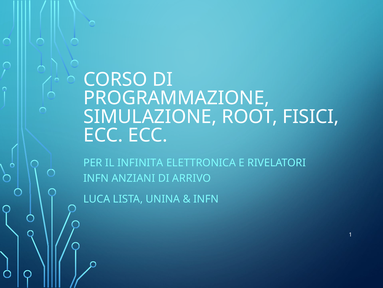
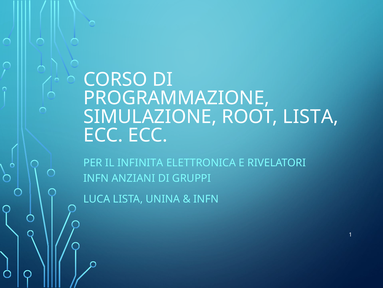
ROOT FISICI: FISICI -> LISTA
ARRIVO: ARRIVO -> GRUPPI
